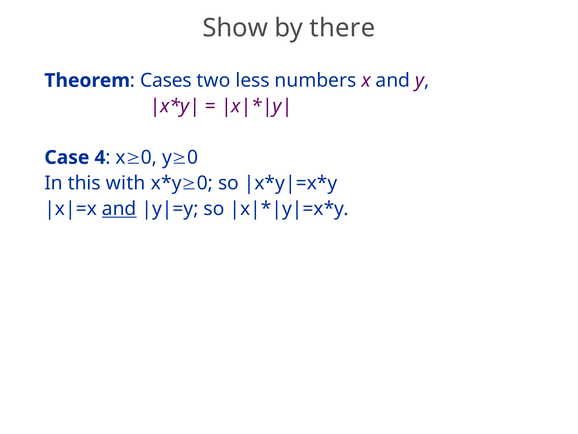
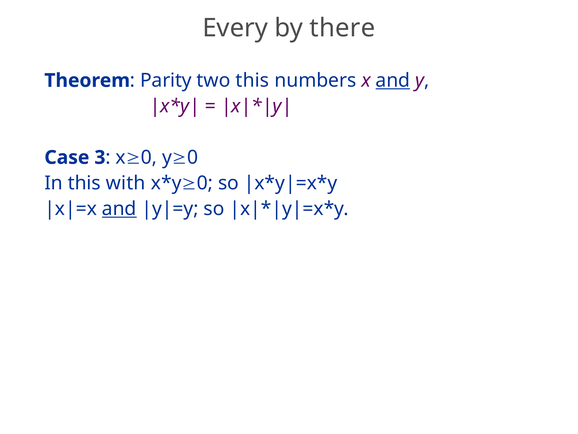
Show: Show -> Every
Cases: Cases -> Parity
two less: less -> this
and at (393, 80) underline: none -> present
4: 4 -> 3
